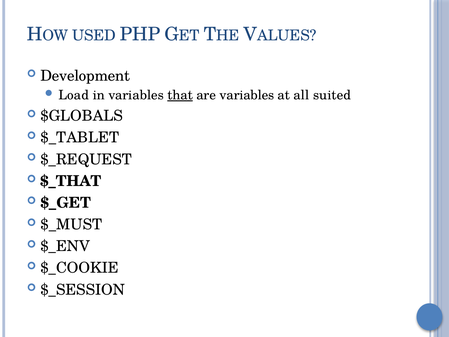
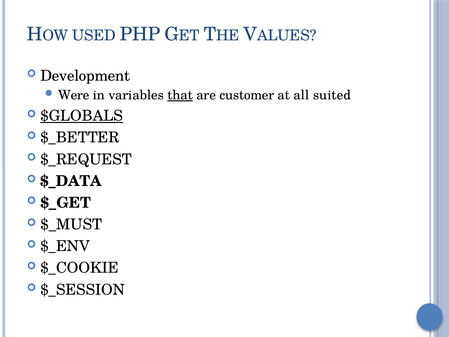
Load: Load -> Were
are variables: variables -> customer
$GLOBALS underline: none -> present
$_TABLET: $_TABLET -> $_BETTER
$_THAT: $_THAT -> $_DATA
